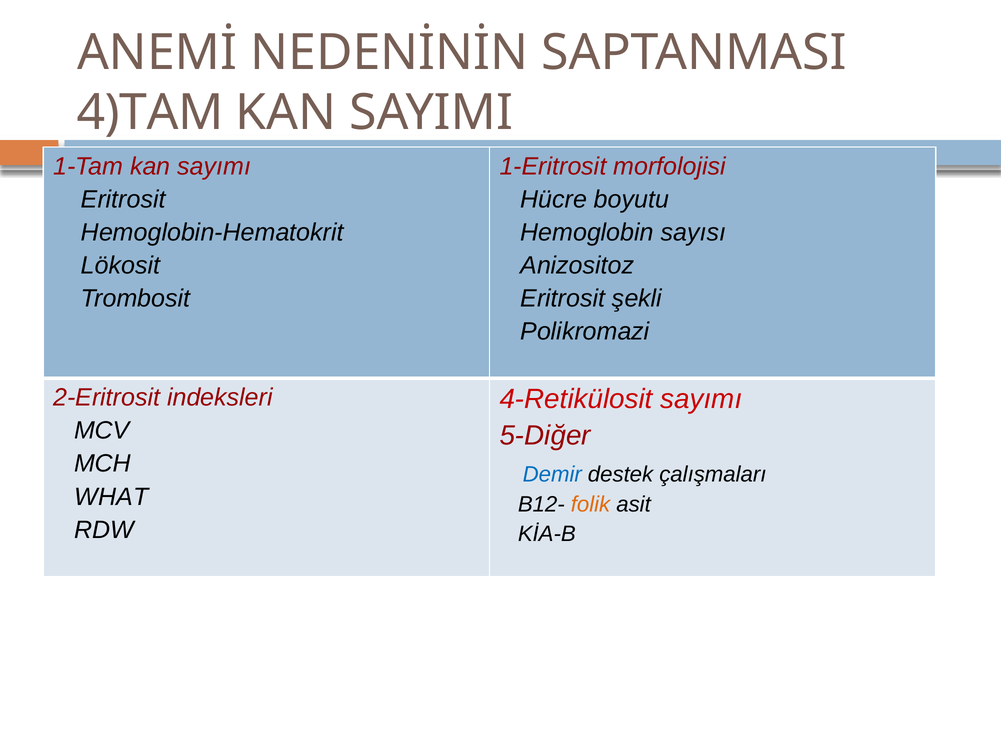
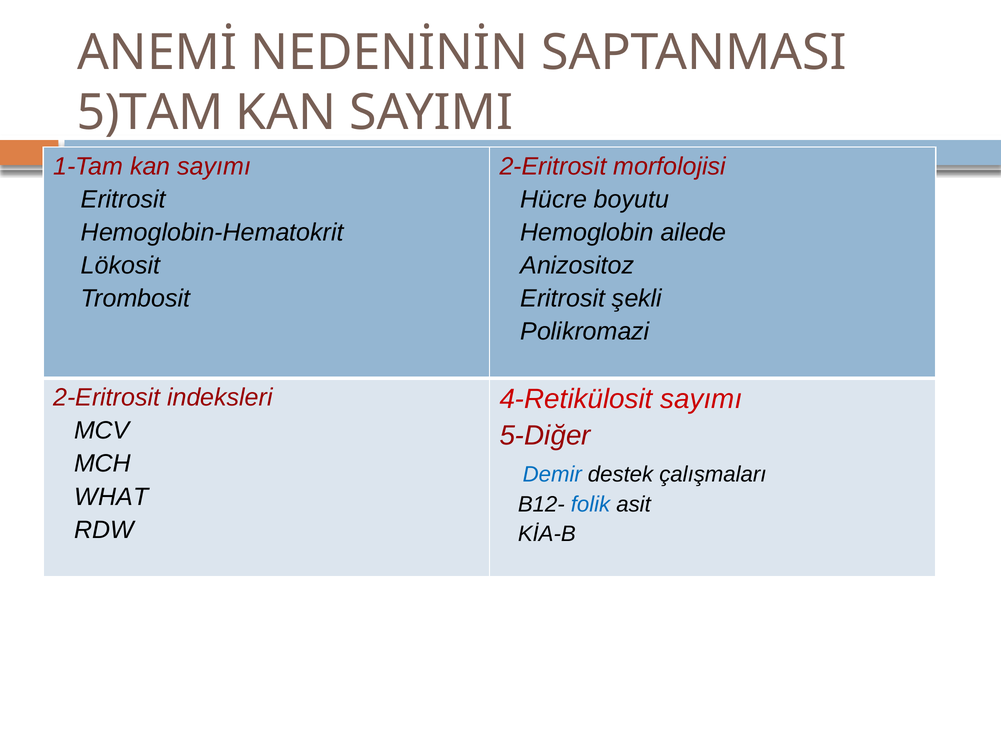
4)TAM: 4)TAM -> 5)TAM
1-Eritrosit at (553, 166): 1-Eritrosit -> 2-Eritrosit
sayısı: sayısı -> ailede
folik colour: orange -> blue
